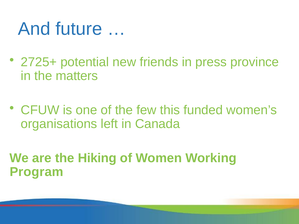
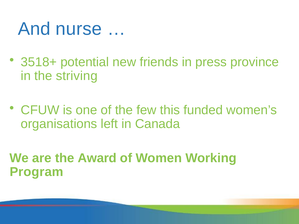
future: future -> nurse
2725+: 2725+ -> 3518+
matters: matters -> striving
Hiking: Hiking -> Award
